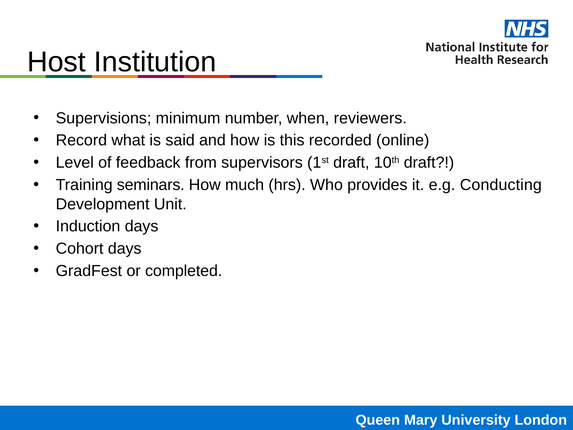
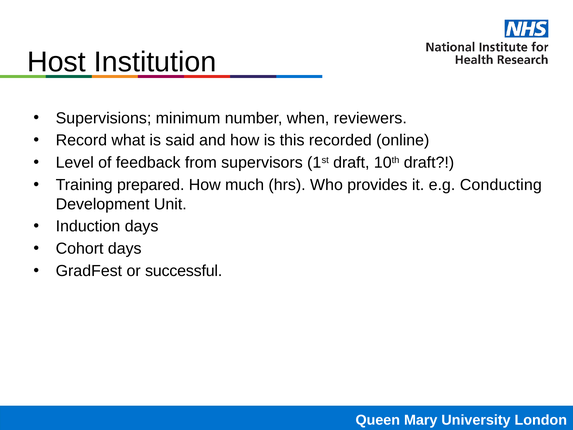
seminars: seminars -> prepared
completed: completed -> successful
